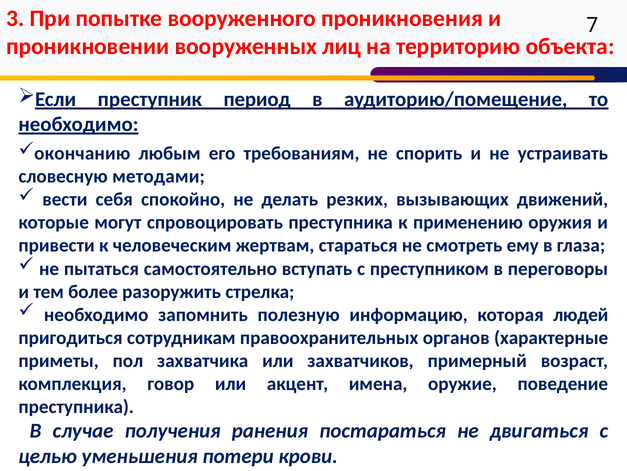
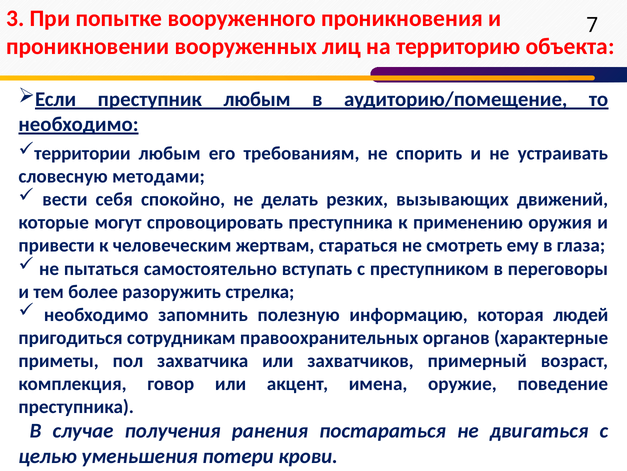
преступник период: период -> любым
окончанию: окончанию -> территории
